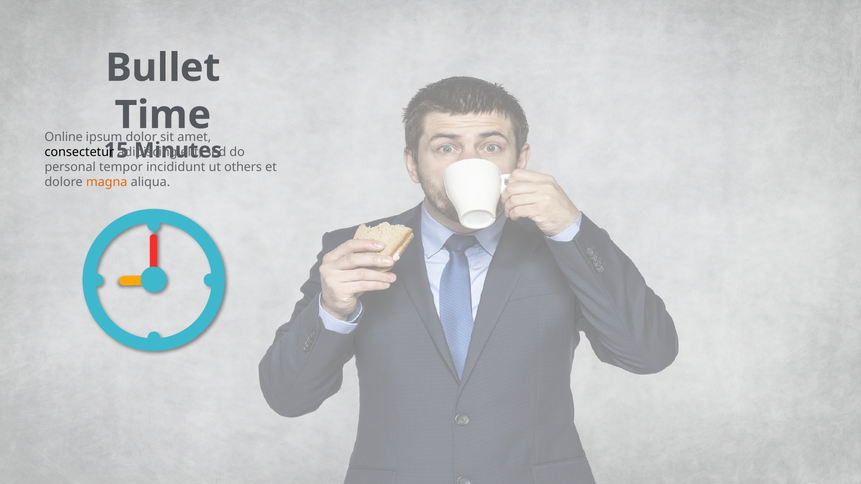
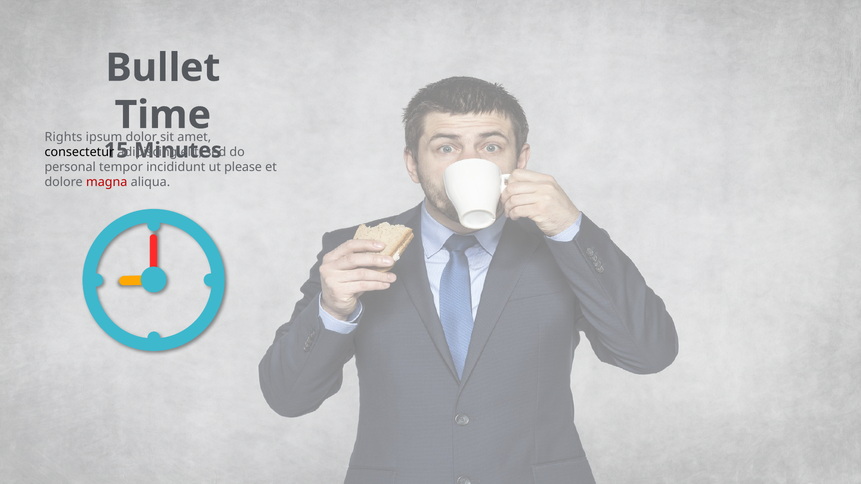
Online: Online -> Rights
others: others -> please
magna colour: orange -> red
